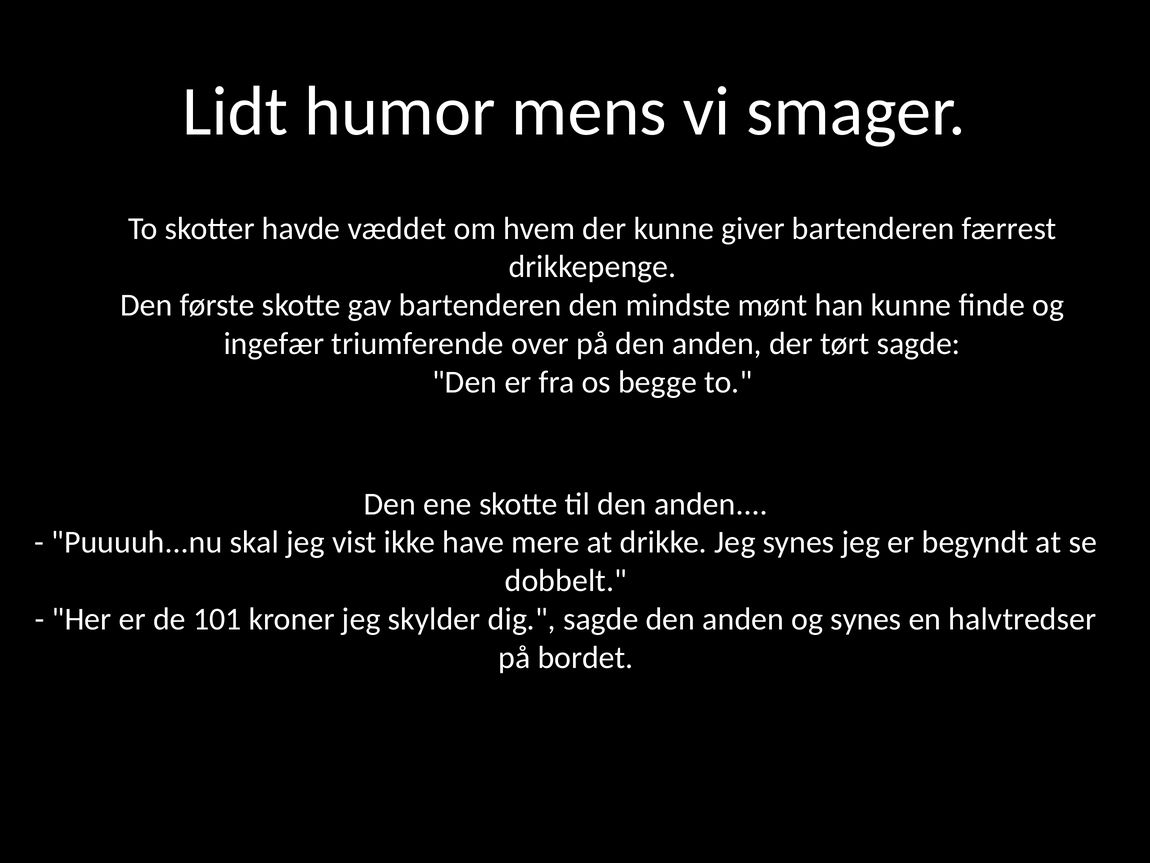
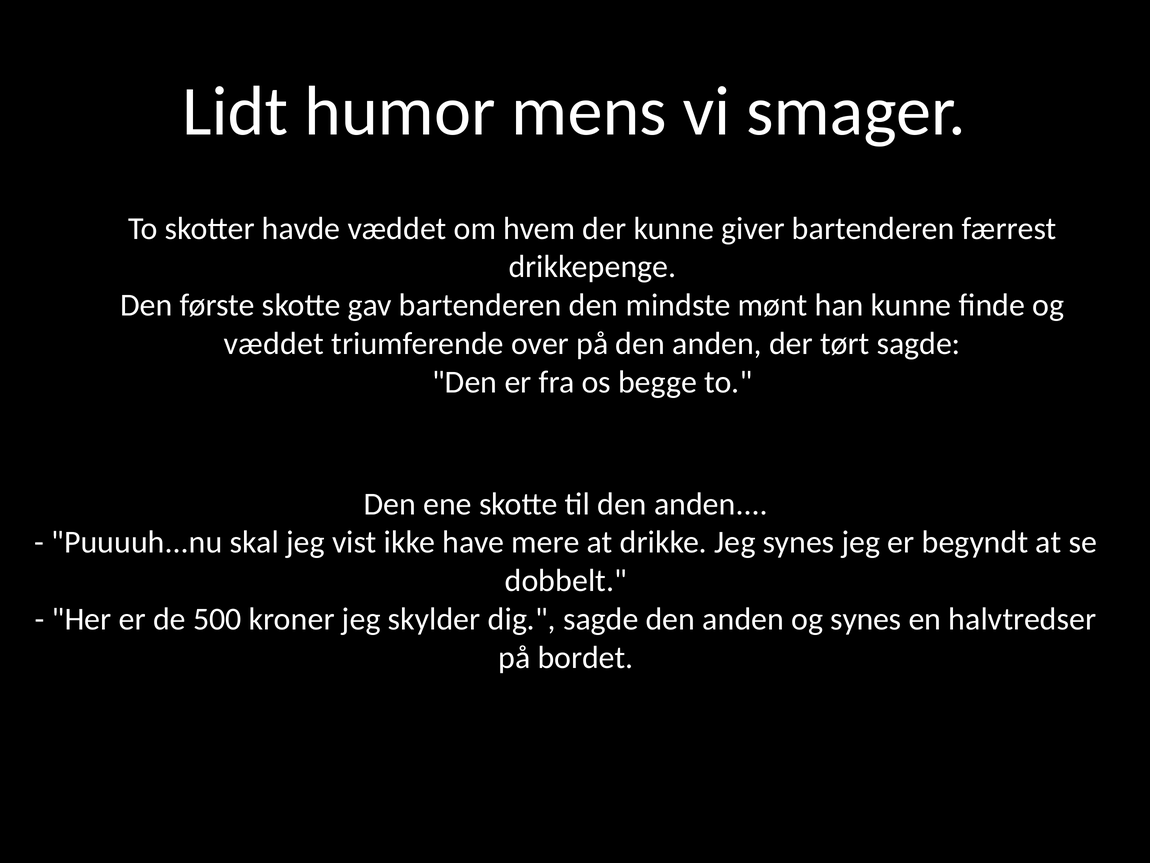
ingefær at (274, 343): ingefær -> væddet
101: 101 -> 500
